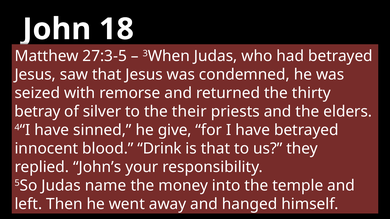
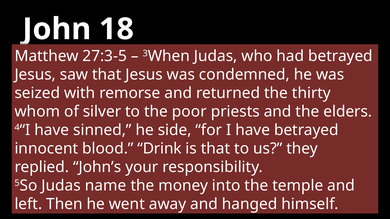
betray: betray -> whom
their: their -> poor
give: give -> side
